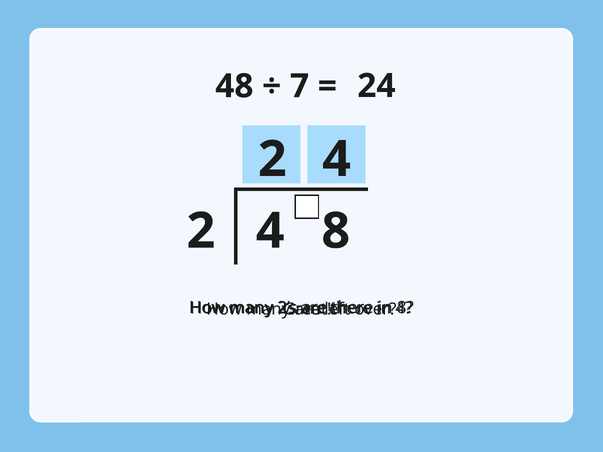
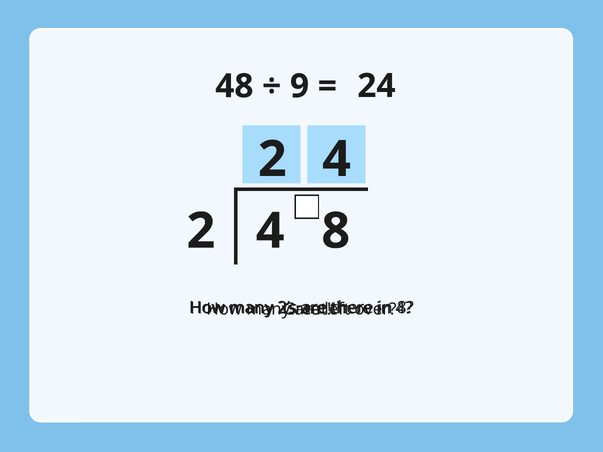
7: 7 -> 9
